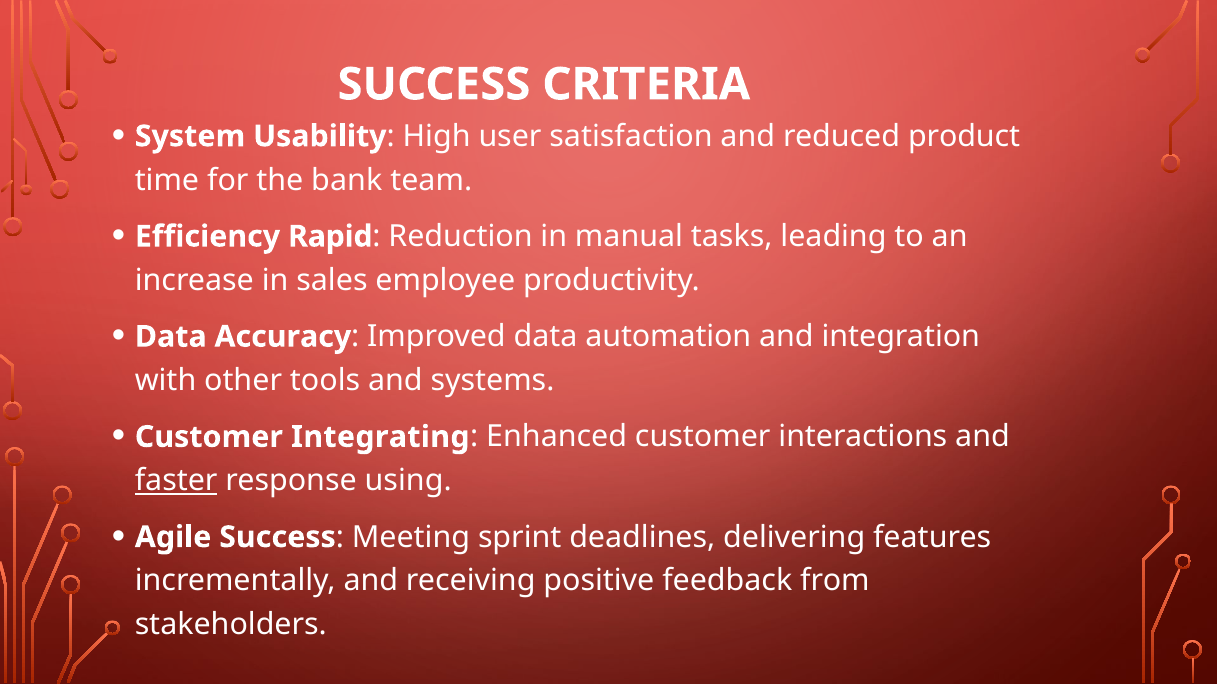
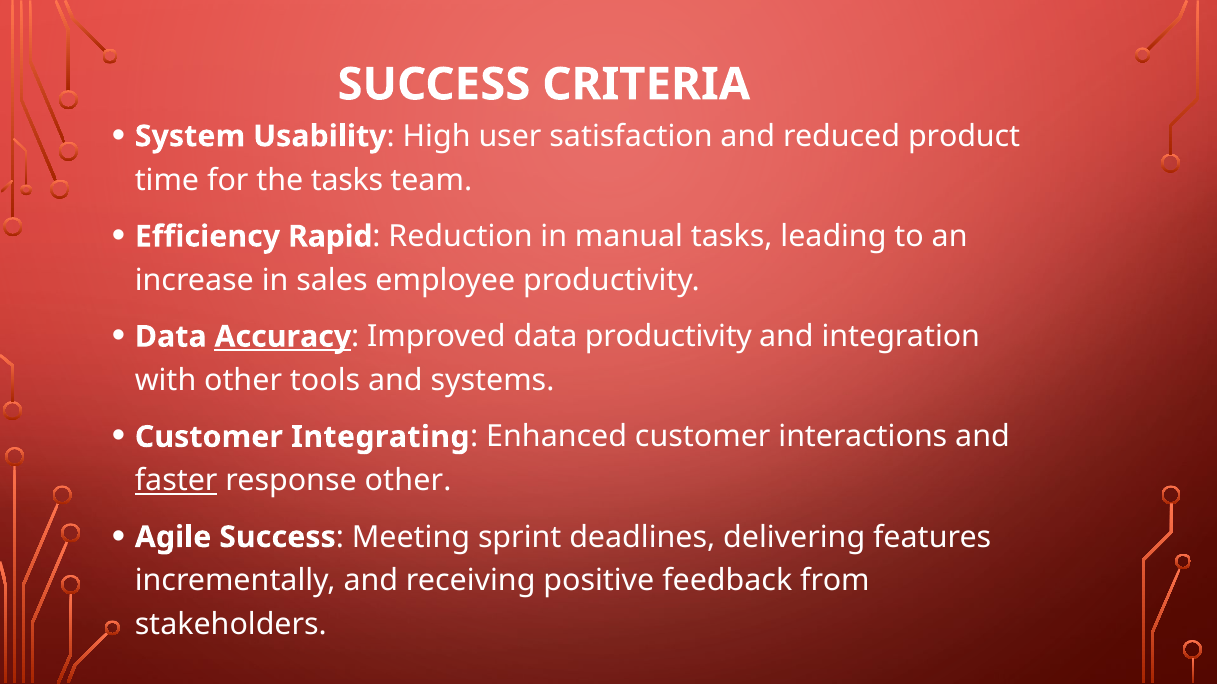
the bank: bank -> tasks
Accuracy underline: none -> present
data automation: automation -> productivity
response using: using -> other
